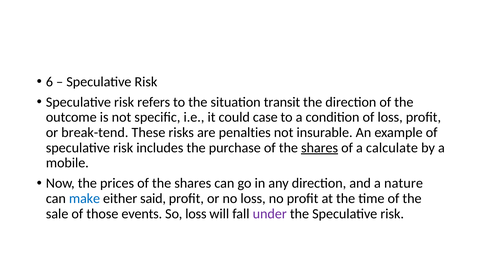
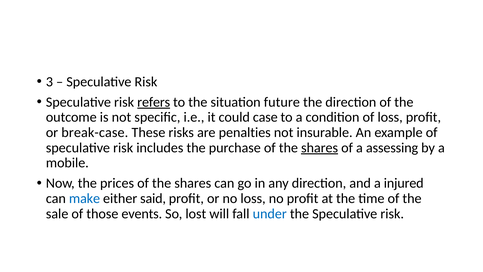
6: 6 -> 3
refers underline: none -> present
transit: transit -> future
break-tend: break-tend -> break-case
calculate: calculate -> assessing
nature: nature -> injured
So loss: loss -> lost
under colour: purple -> blue
